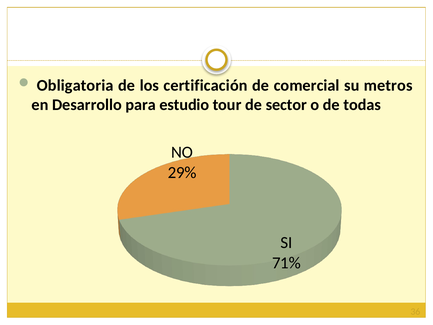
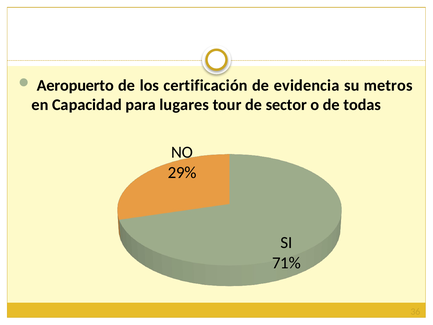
Obligatoria: Obligatoria -> Aeropuerto
comercial: comercial -> evidencia
Desarrollo: Desarrollo -> Capacidad
estudio: estudio -> lugares
